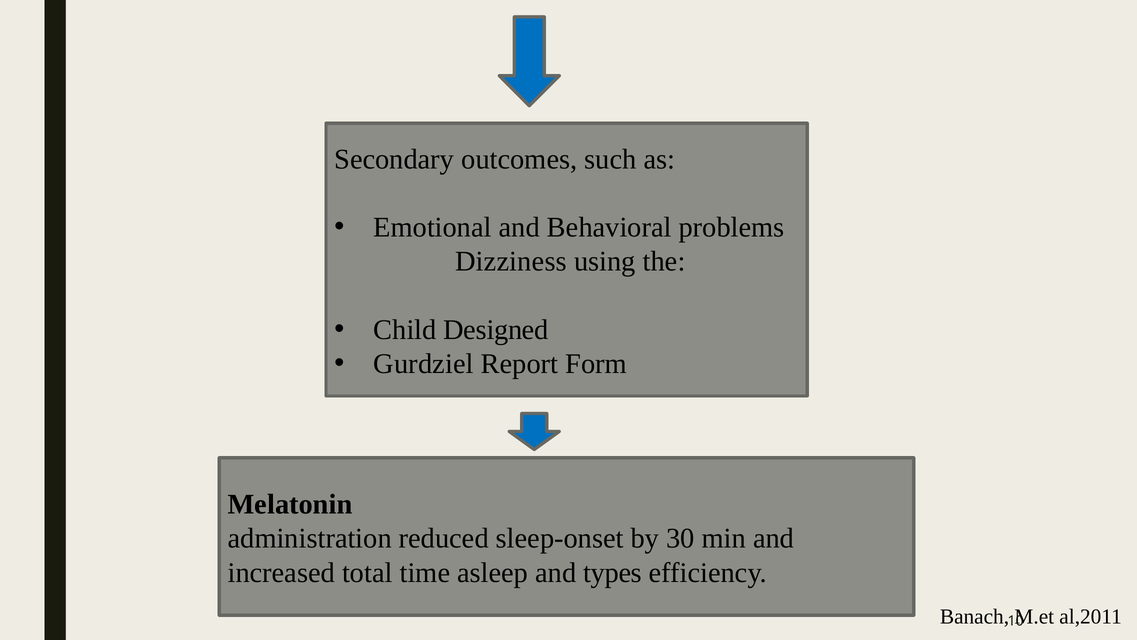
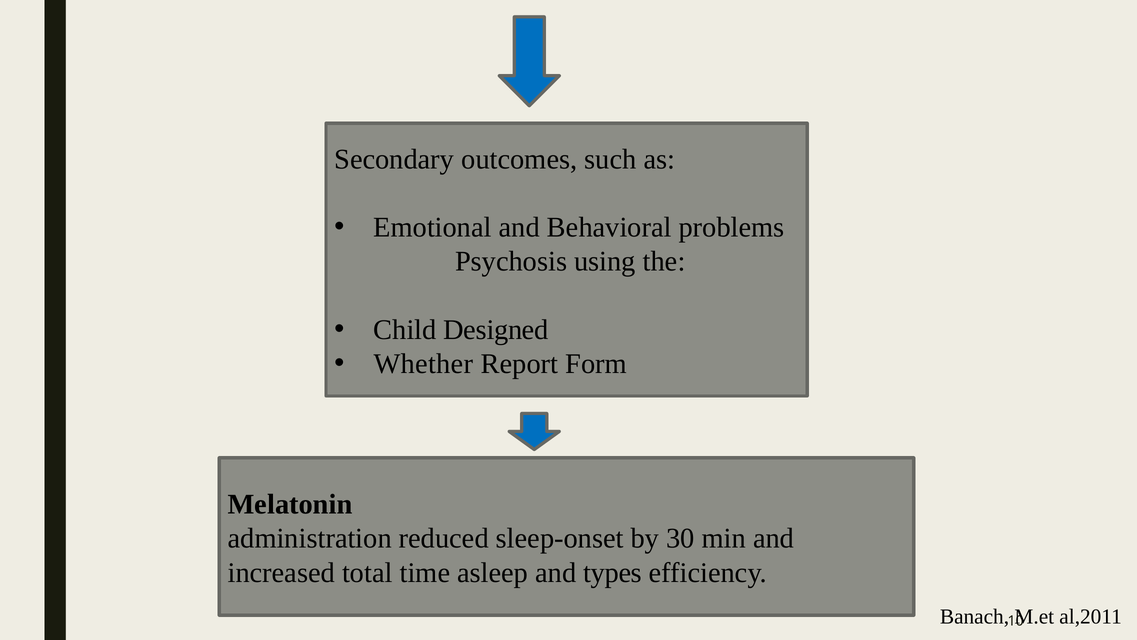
Dizziness: Dizziness -> Psychosis
Gurdziel: Gurdziel -> Whether
